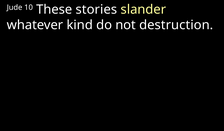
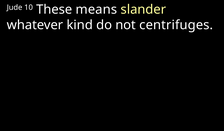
stories: stories -> means
destruction: destruction -> centrifuges
